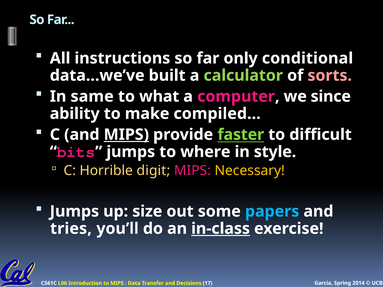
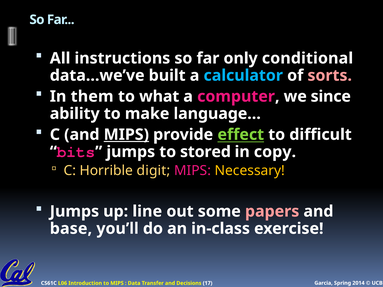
calculator colour: light green -> light blue
same: same -> them
compiled…: compiled… -> language…
faster: faster -> effect
where: where -> stored
style: style -> copy
size: size -> line
papers colour: light blue -> pink
tries: tries -> base
in-class underline: present -> none
